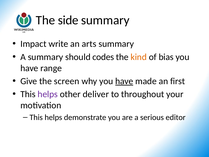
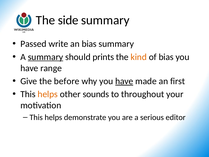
Impact: Impact -> Passed
an arts: arts -> bias
summary at (45, 57) underline: none -> present
codes: codes -> prints
screen: screen -> before
helps at (48, 94) colour: purple -> orange
deliver: deliver -> sounds
